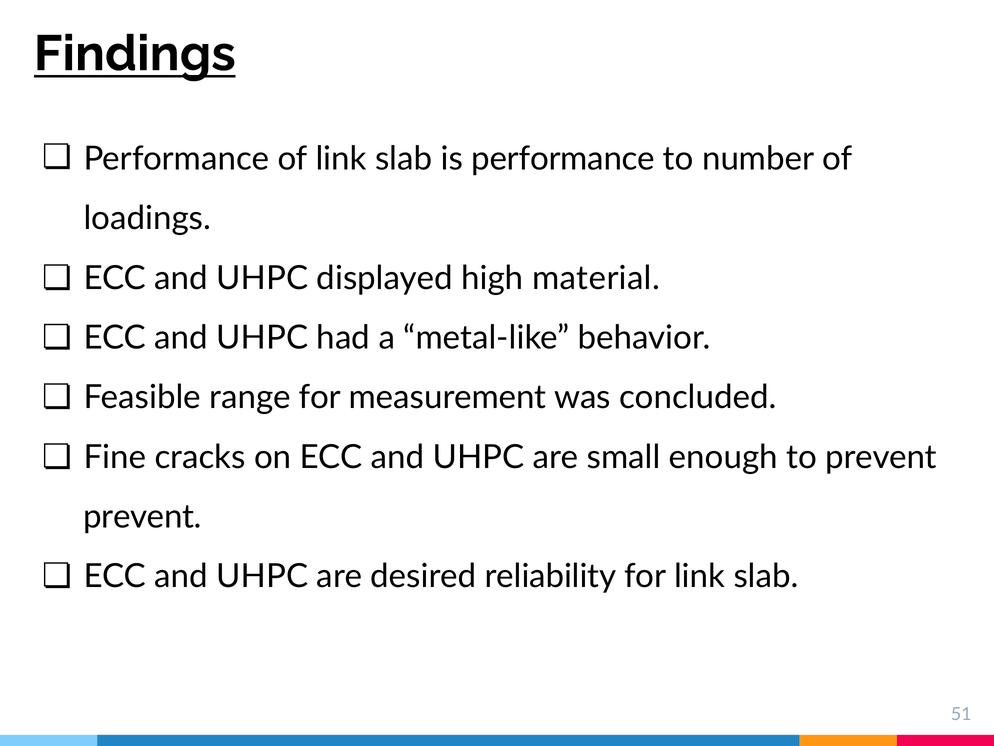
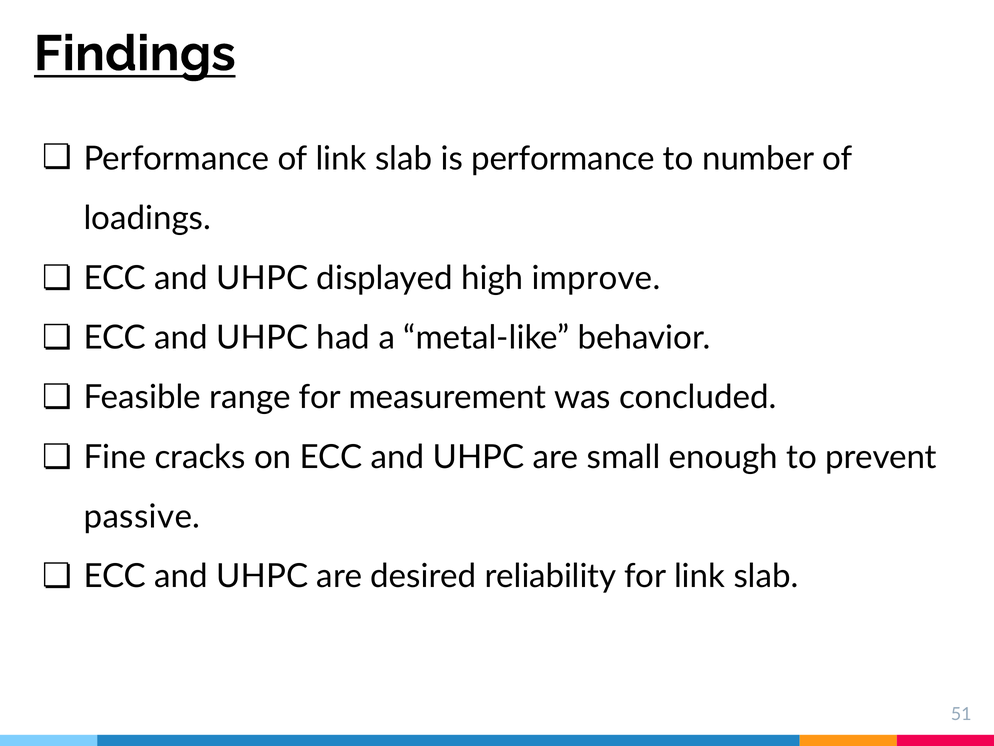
material: material -> improve
prevent at (142, 516): prevent -> passive
